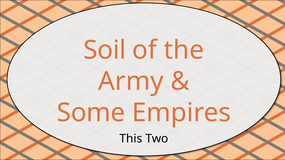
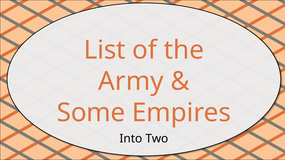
Soil: Soil -> List
This: This -> Into
